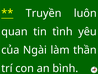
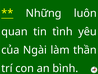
Truyền: Truyền -> Những
